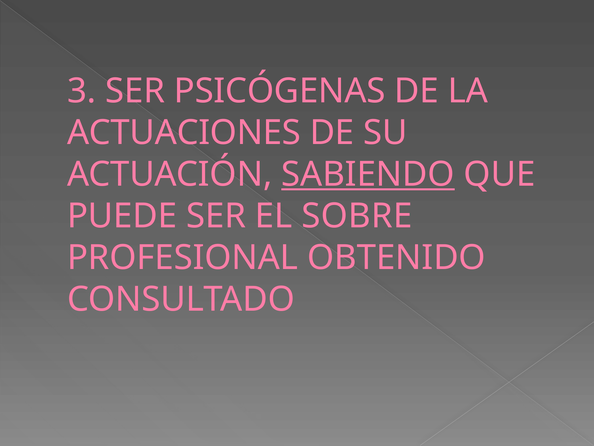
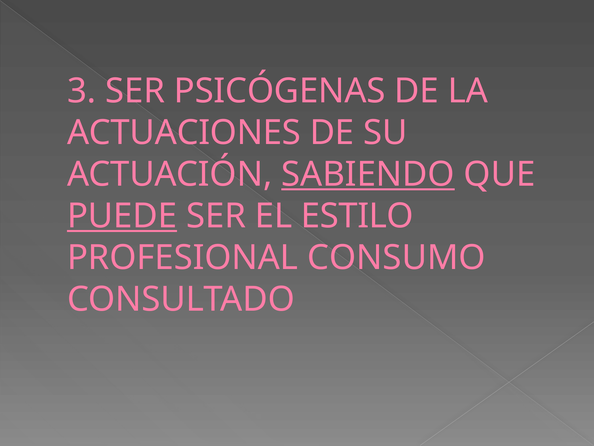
PUEDE underline: none -> present
SOBRE: SOBRE -> ESTILO
OBTENIDO: OBTENIDO -> CONSUMO
